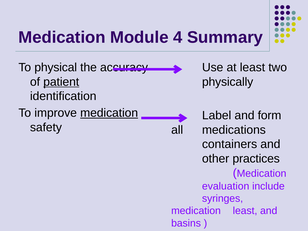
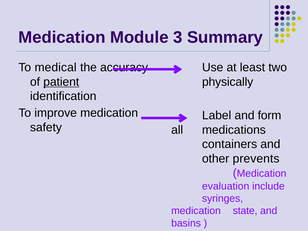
4: 4 -> 3
physical: physical -> medical
medication at (109, 113) underline: present -> none
practices: practices -> prevents
medication least: least -> state
